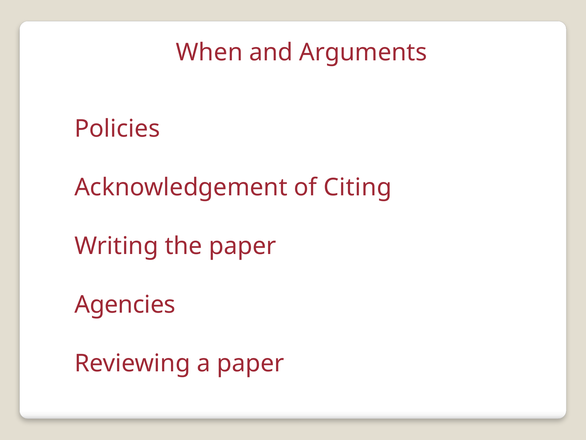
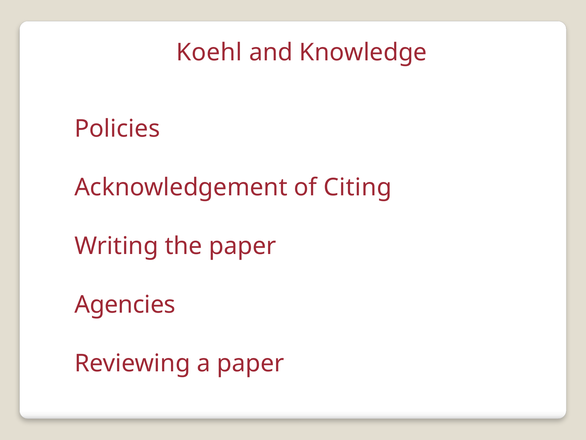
When: When -> Koehl
Arguments: Arguments -> Knowledge
